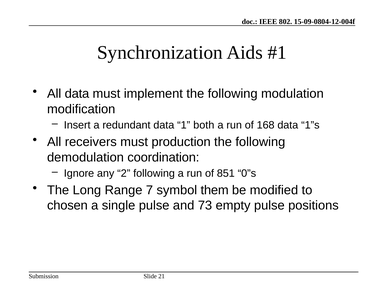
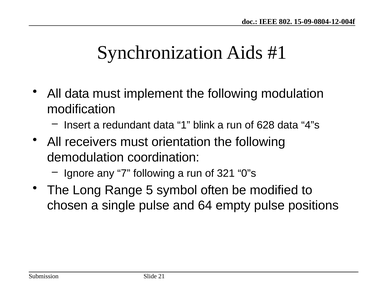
both: both -> blink
168: 168 -> 628
1”s: 1”s -> 4”s
production: production -> orientation
2: 2 -> 7
851: 851 -> 321
7: 7 -> 5
them: them -> often
73: 73 -> 64
